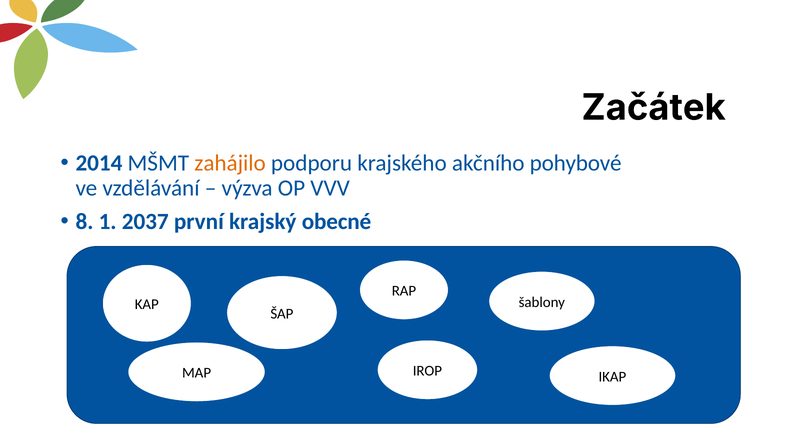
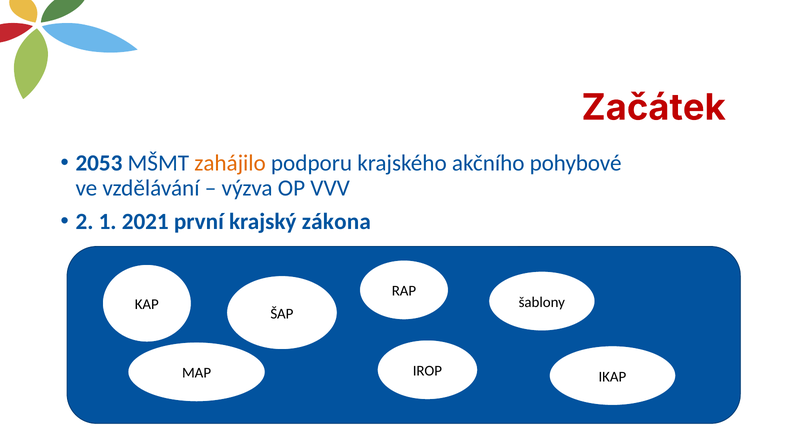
Začátek colour: black -> red
2014: 2014 -> 2053
8: 8 -> 2
2037: 2037 -> 2021
obecné: obecné -> zákona
